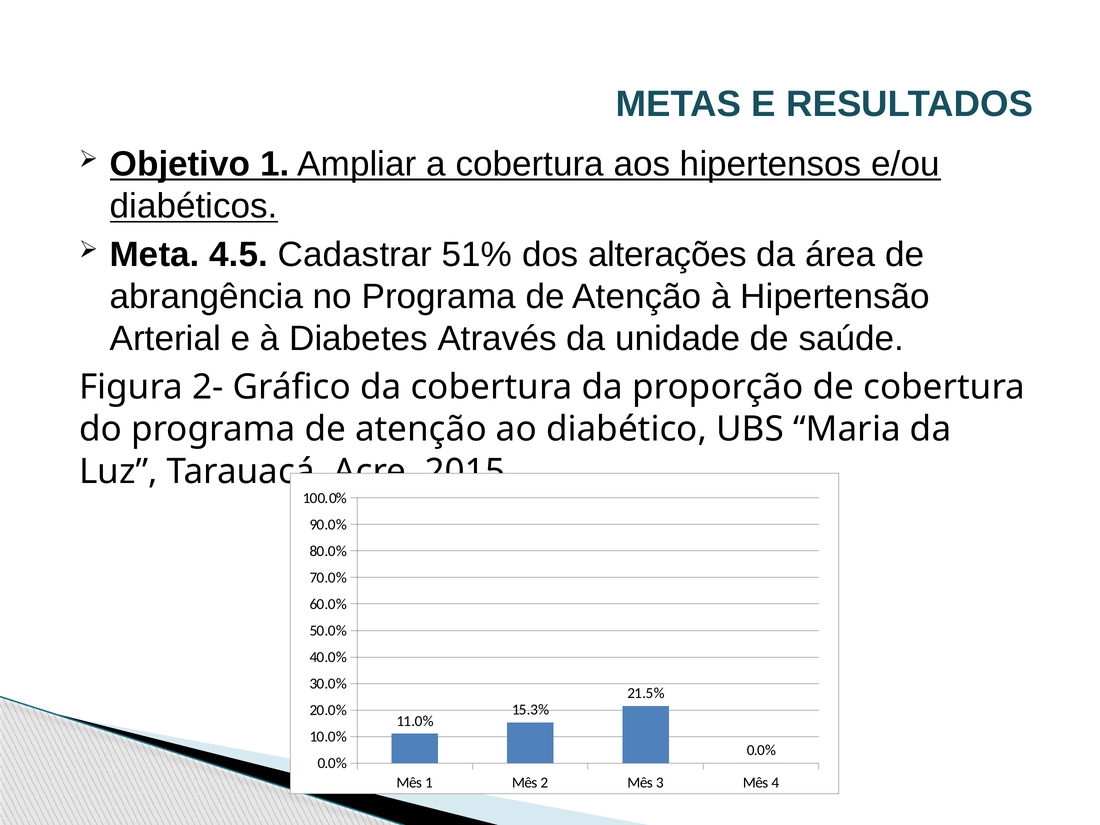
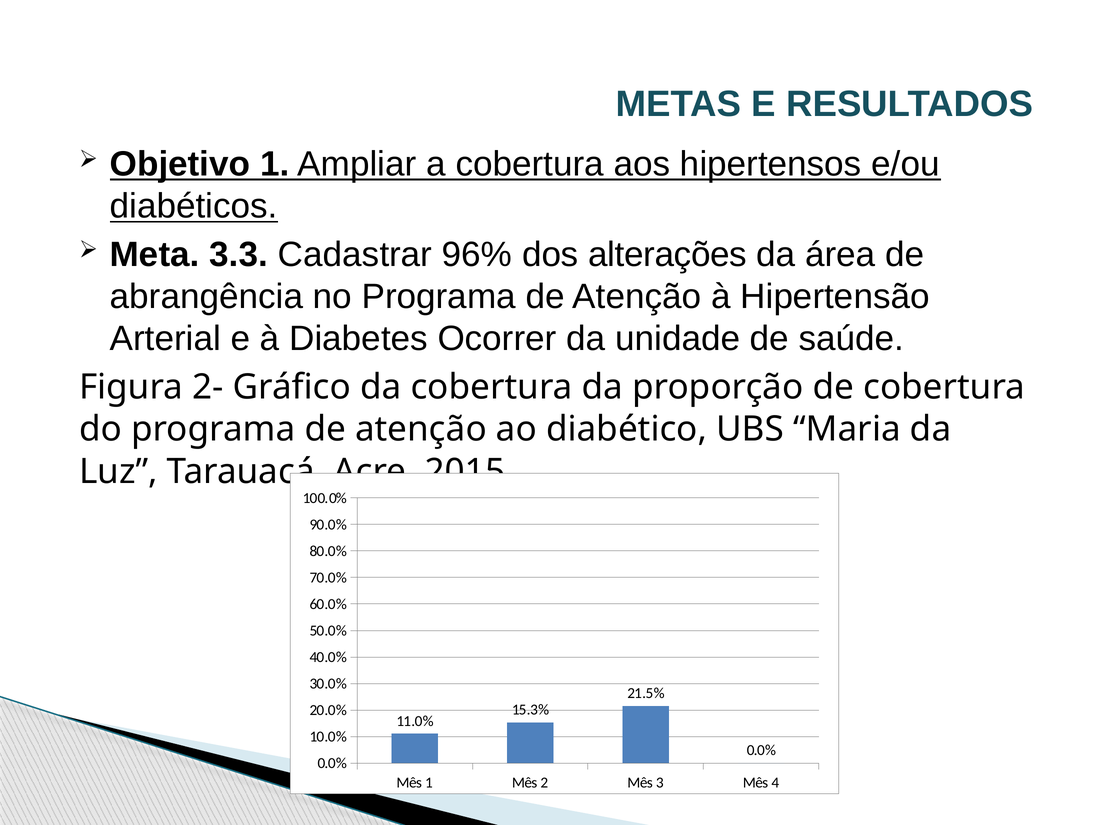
4.5: 4.5 -> 3.3
51%: 51% -> 96%
Através: Através -> Ocorrer
